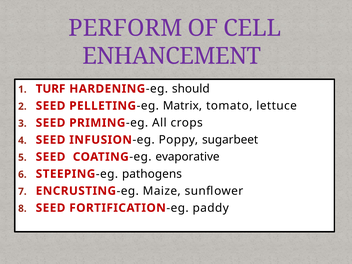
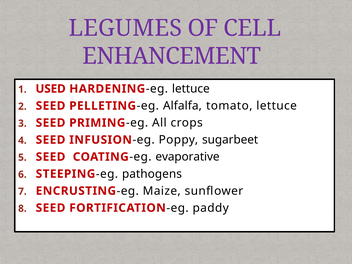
PERFORM: PERFORM -> LEGUMES
TURF: TURF -> USED
should at (191, 89): should -> lettuce
Matrix: Matrix -> Alfalfa
